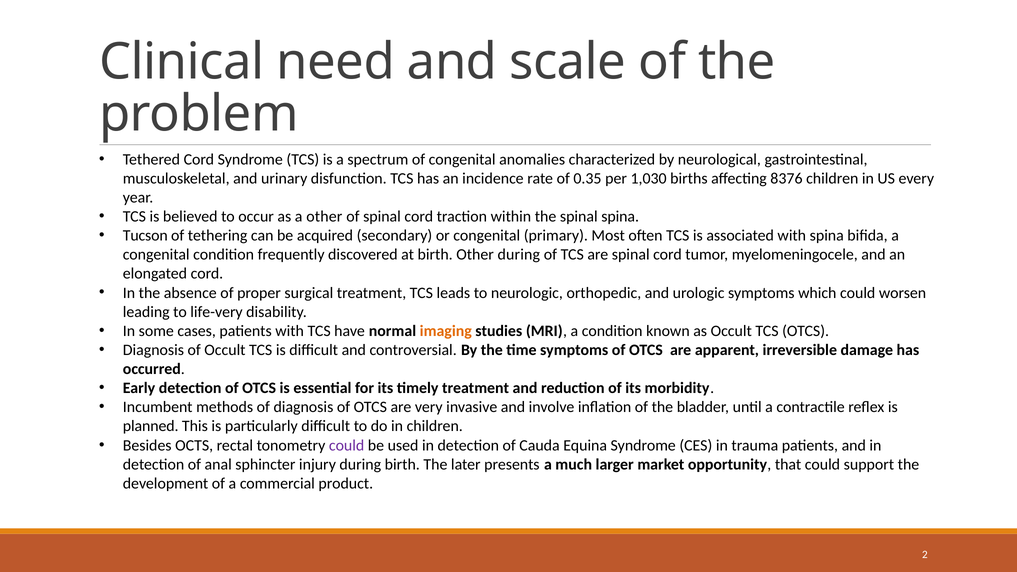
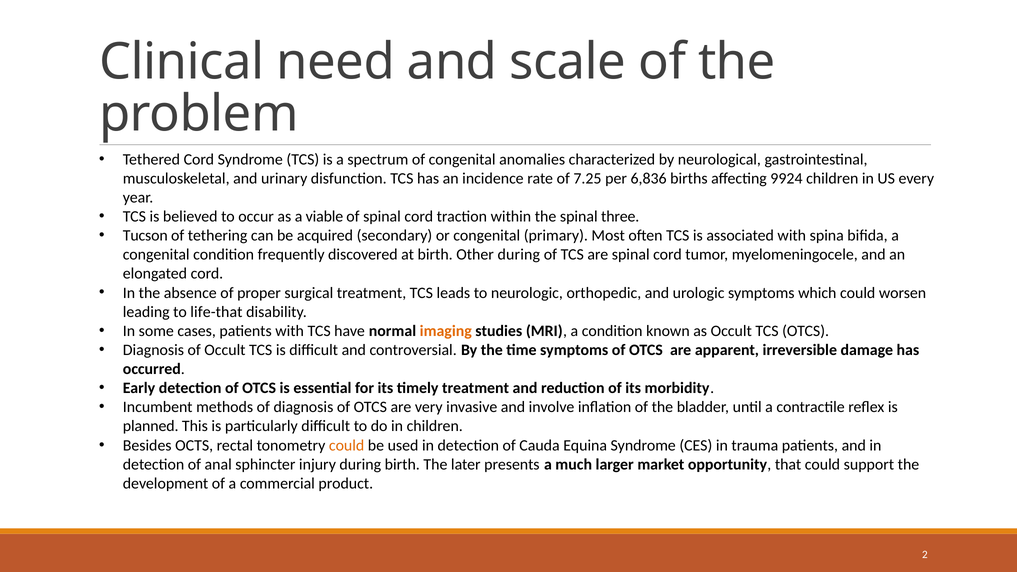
0.35: 0.35 -> 7.25
1,030: 1,030 -> 6,836
8376: 8376 -> 9924
a other: other -> viable
spinal spina: spina -> three
life-very: life-very -> life-that
could at (347, 445) colour: purple -> orange
